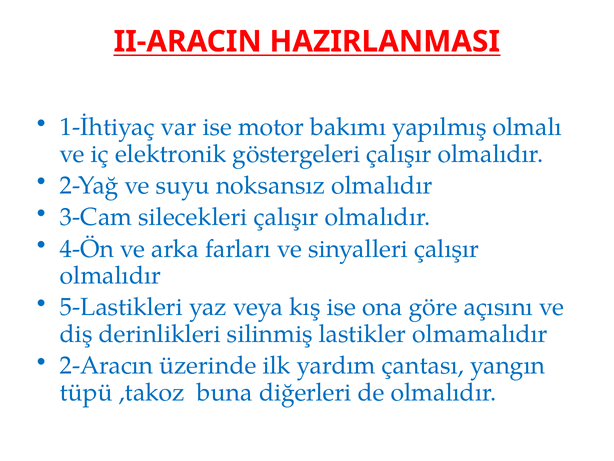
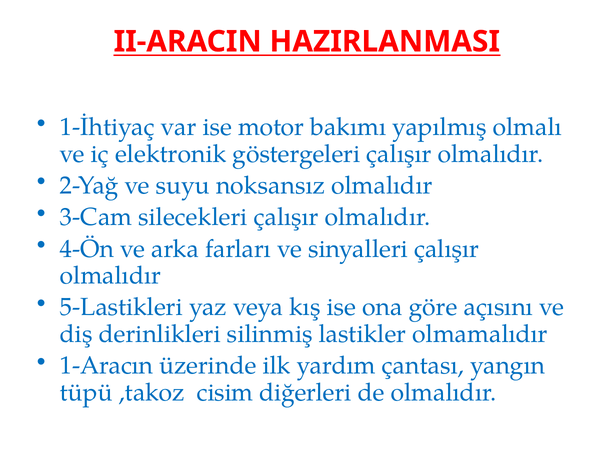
2-Aracın: 2-Aracın -> 1-Aracın
buna: buna -> cisim
